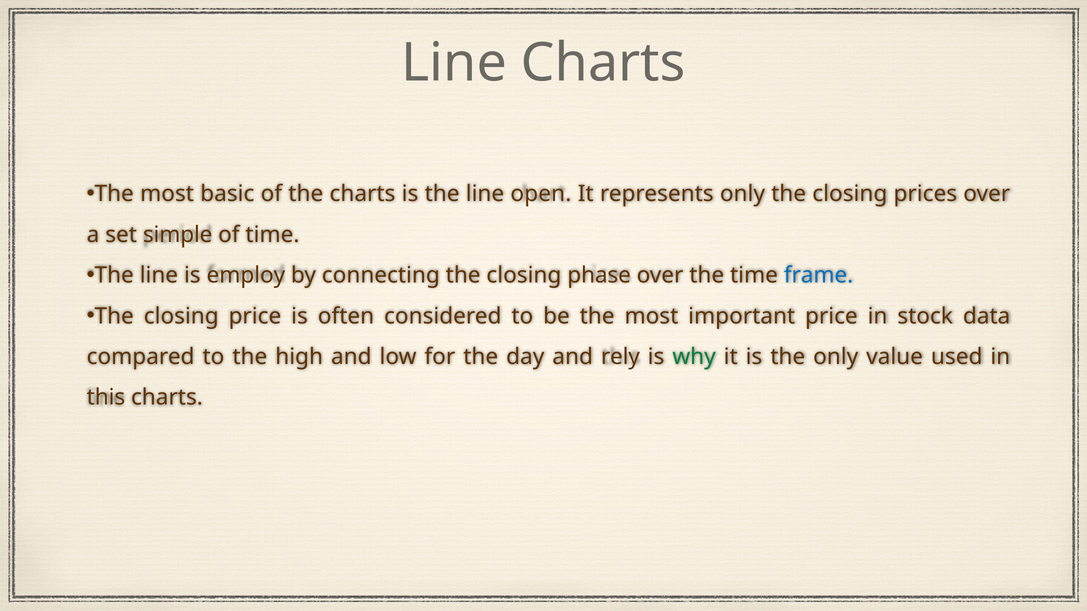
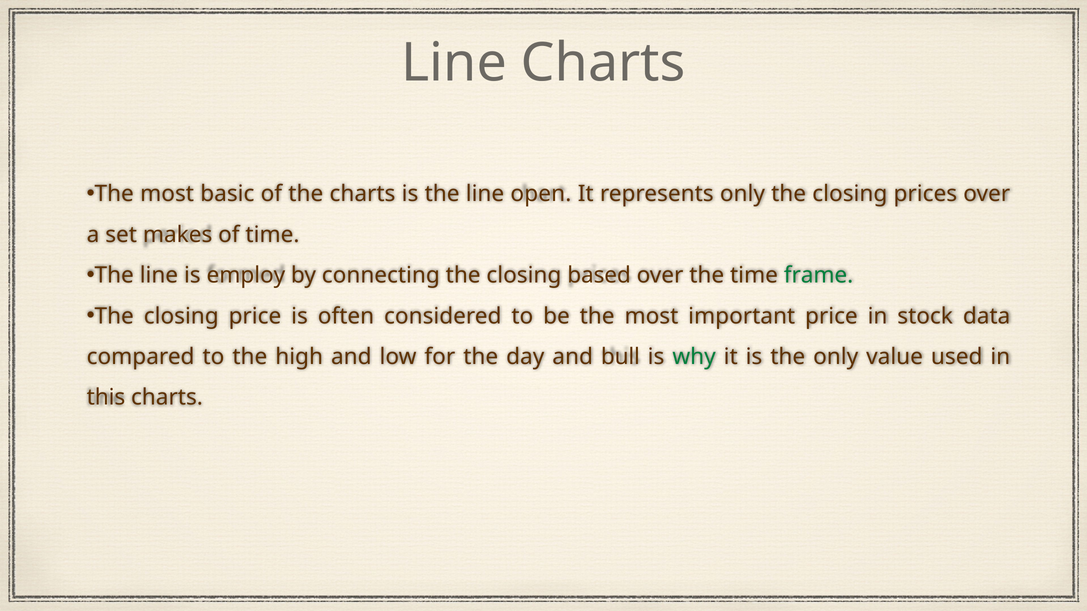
simple: simple -> makes
phase: phase -> based
frame colour: blue -> green
rely: rely -> bull
